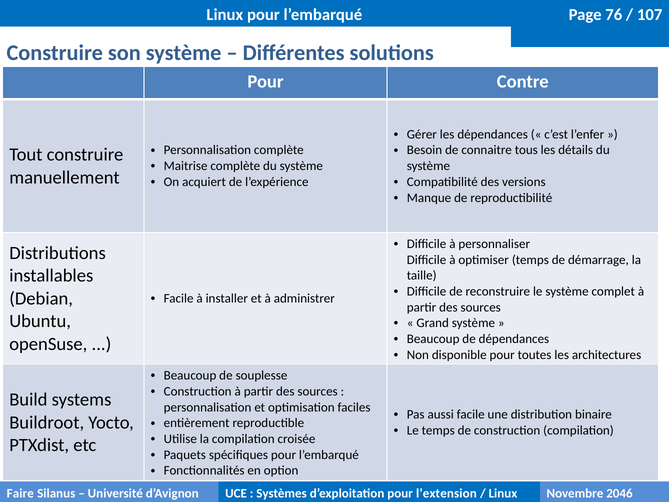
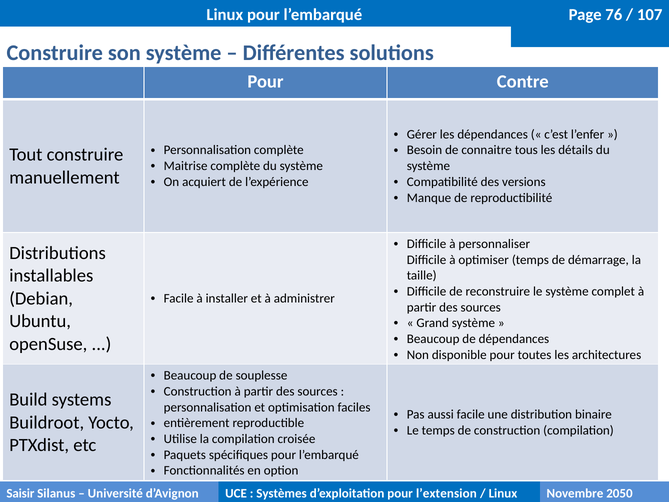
Faire: Faire -> Saisir
2046: 2046 -> 2050
